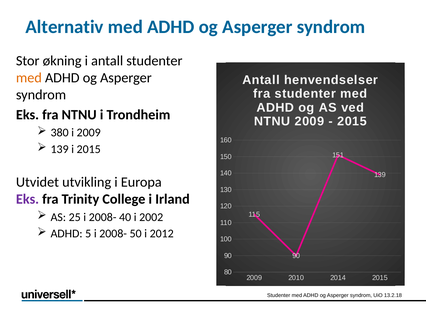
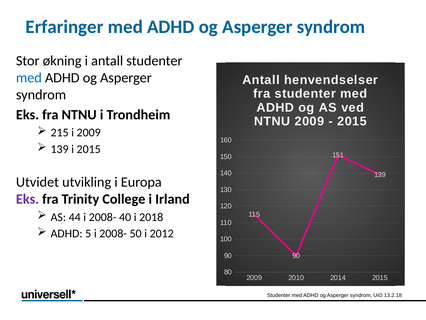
Alternativ: Alternativ -> Erfaringer
med at (29, 78) colour: orange -> blue
380: 380 -> 215
25: 25 -> 44
2002: 2002 -> 2018
